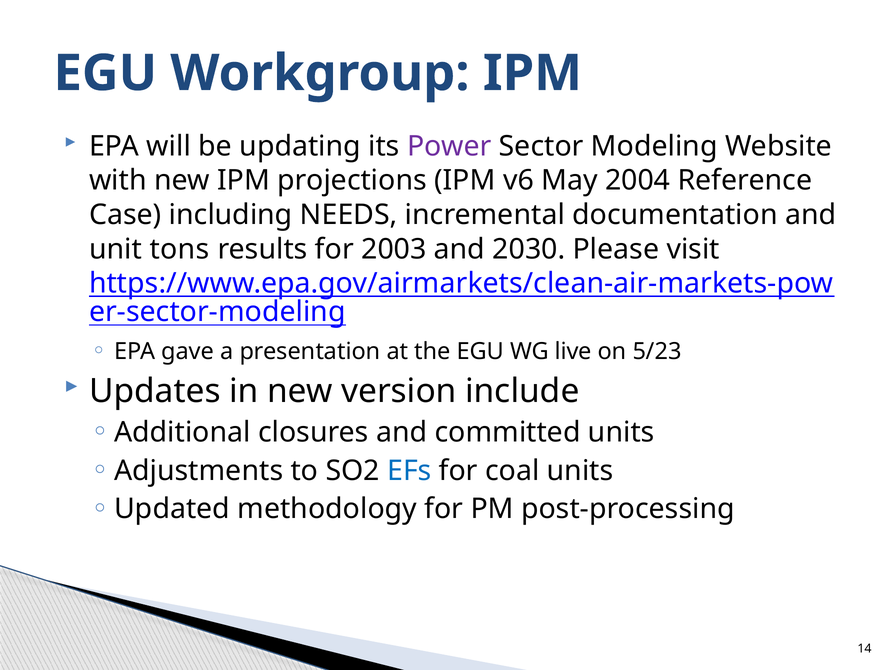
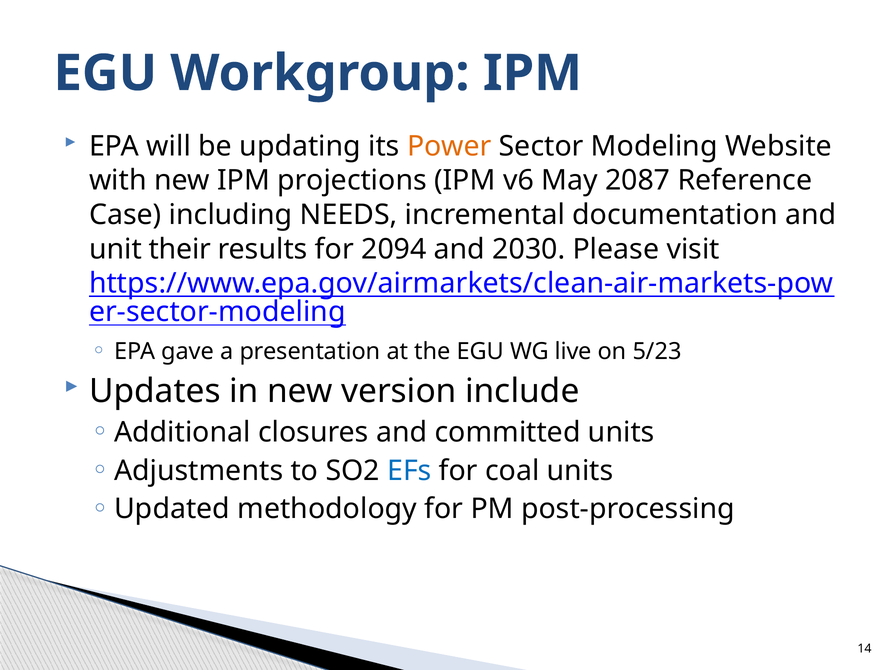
Power colour: purple -> orange
2004: 2004 -> 2087
tons: tons -> their
2003: 2003 -> 2094
